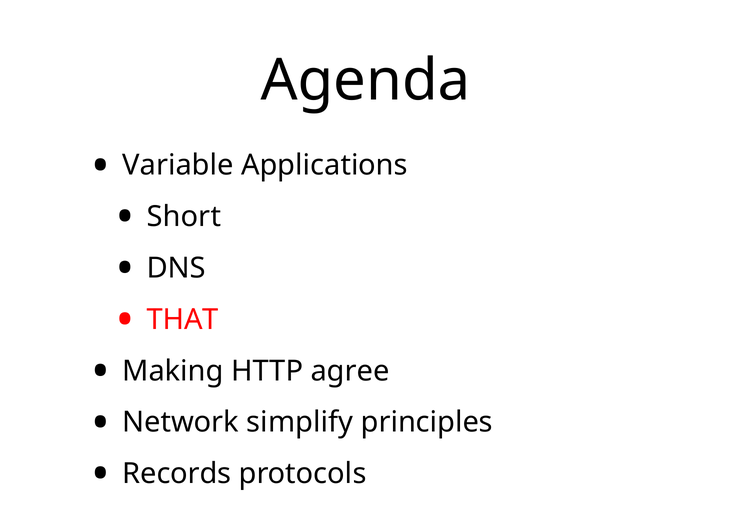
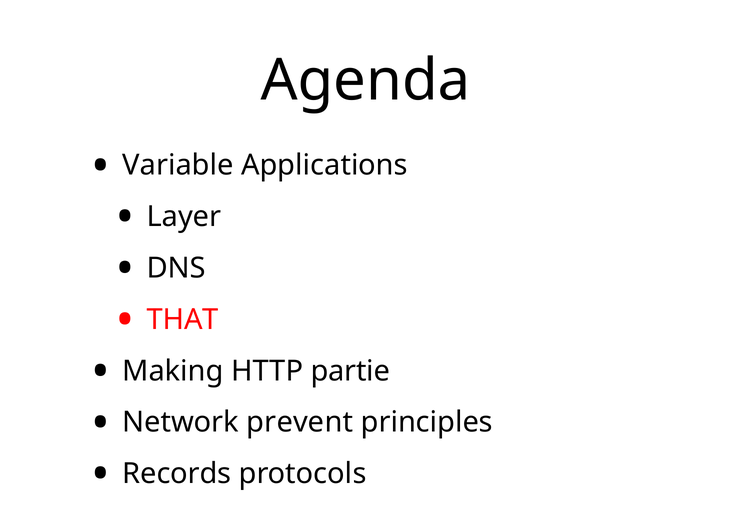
Short: Short -> Layer
agree: agree -> partie
simplify: simplify -> prevent
